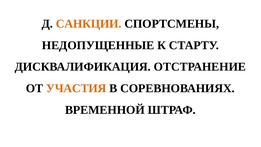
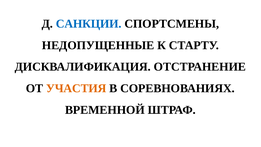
САНКЦИИ colour: orange -> blue
